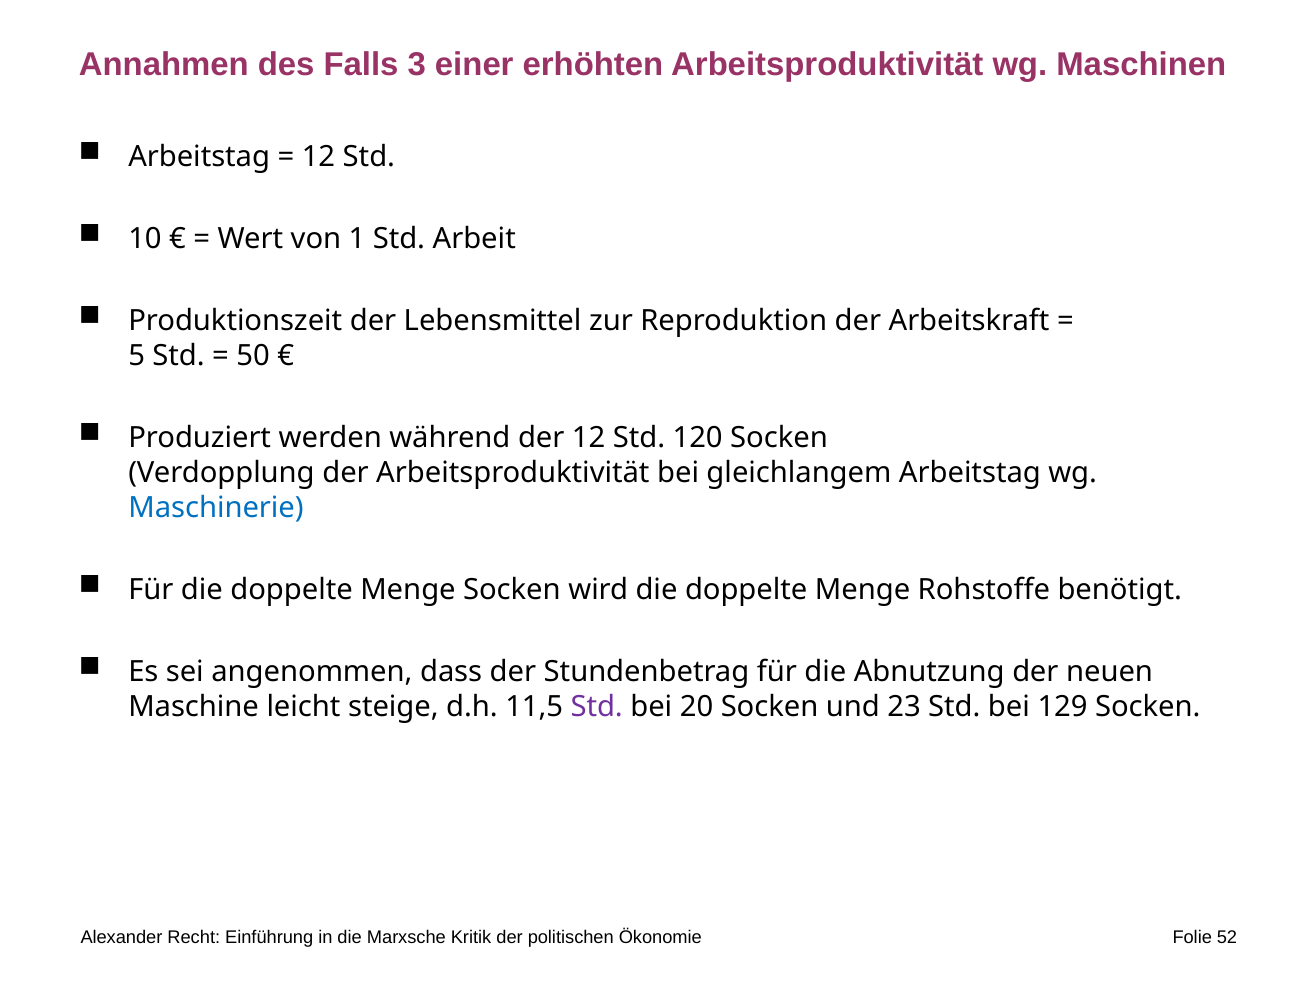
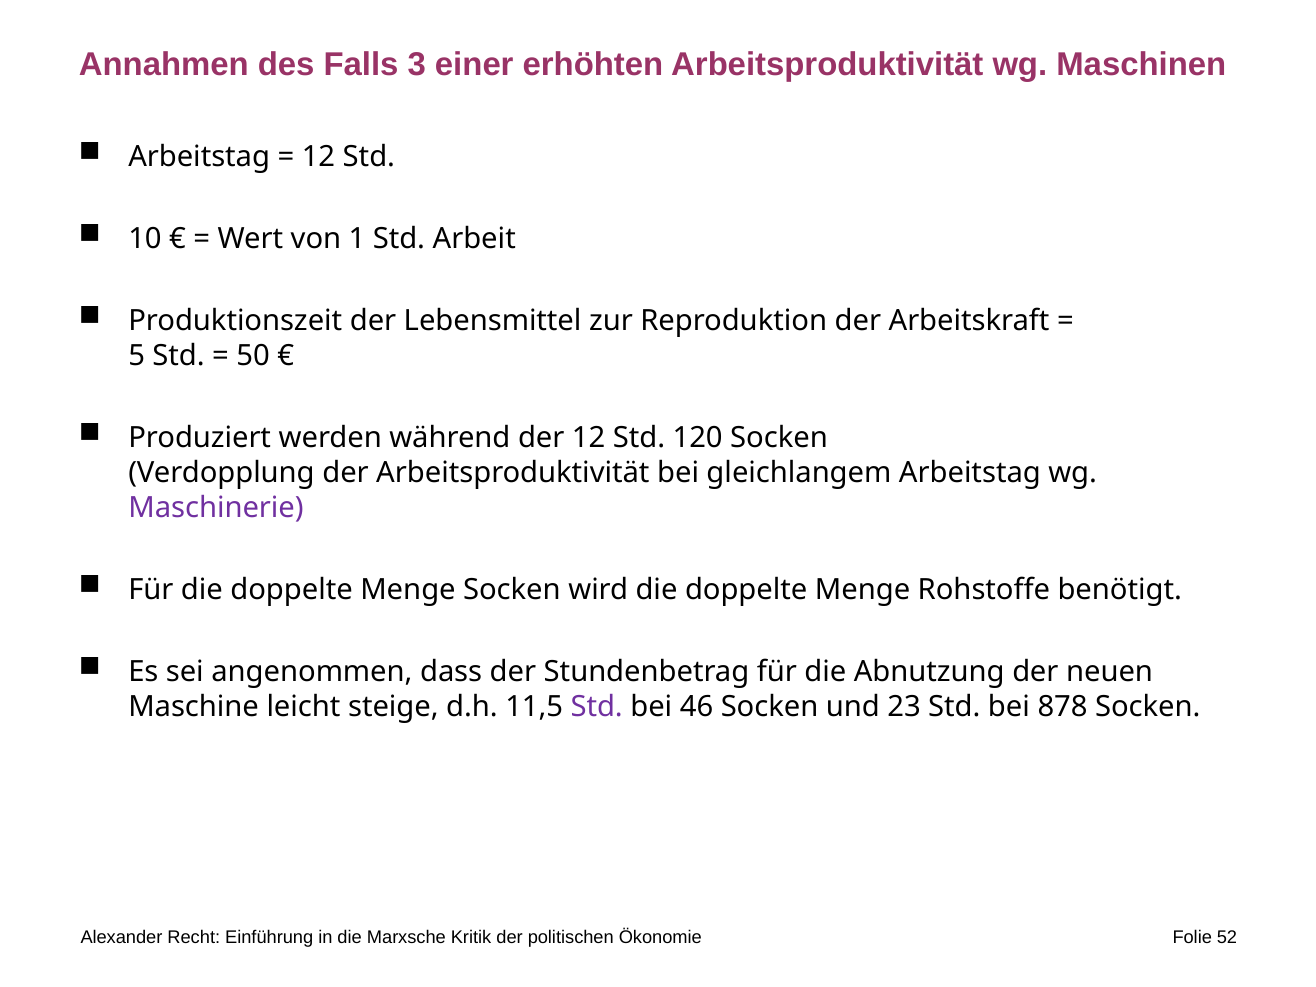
Maschinerie colour: blue -> purple
20: 20 -> 46
129: 129 -> 878
